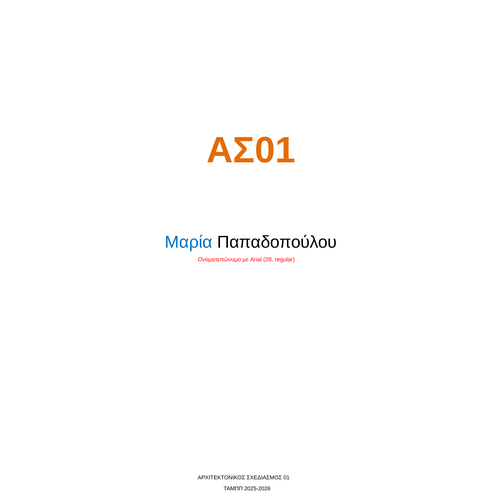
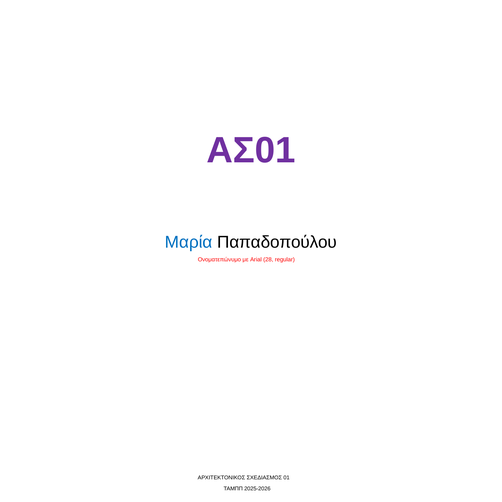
ΑΣ01 colour: orange -> purple
